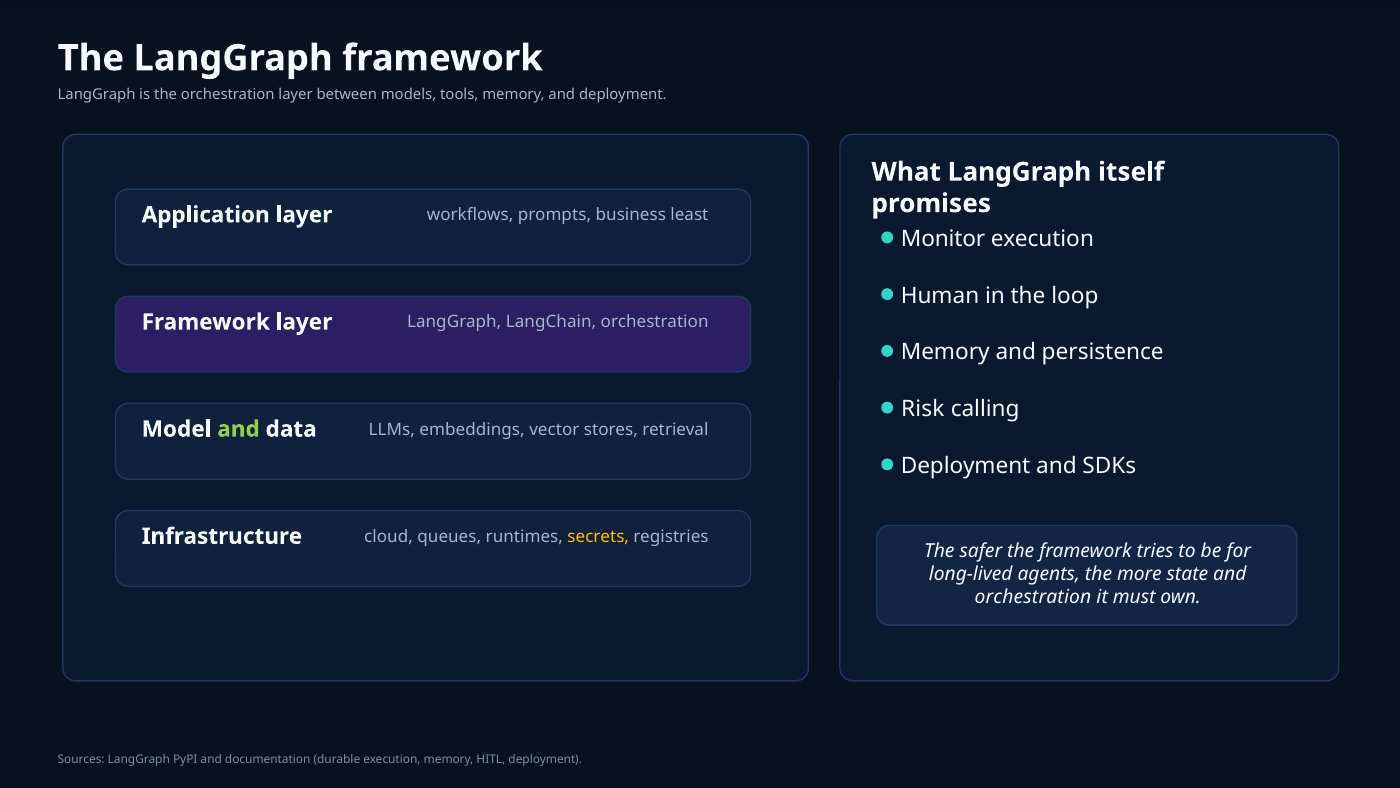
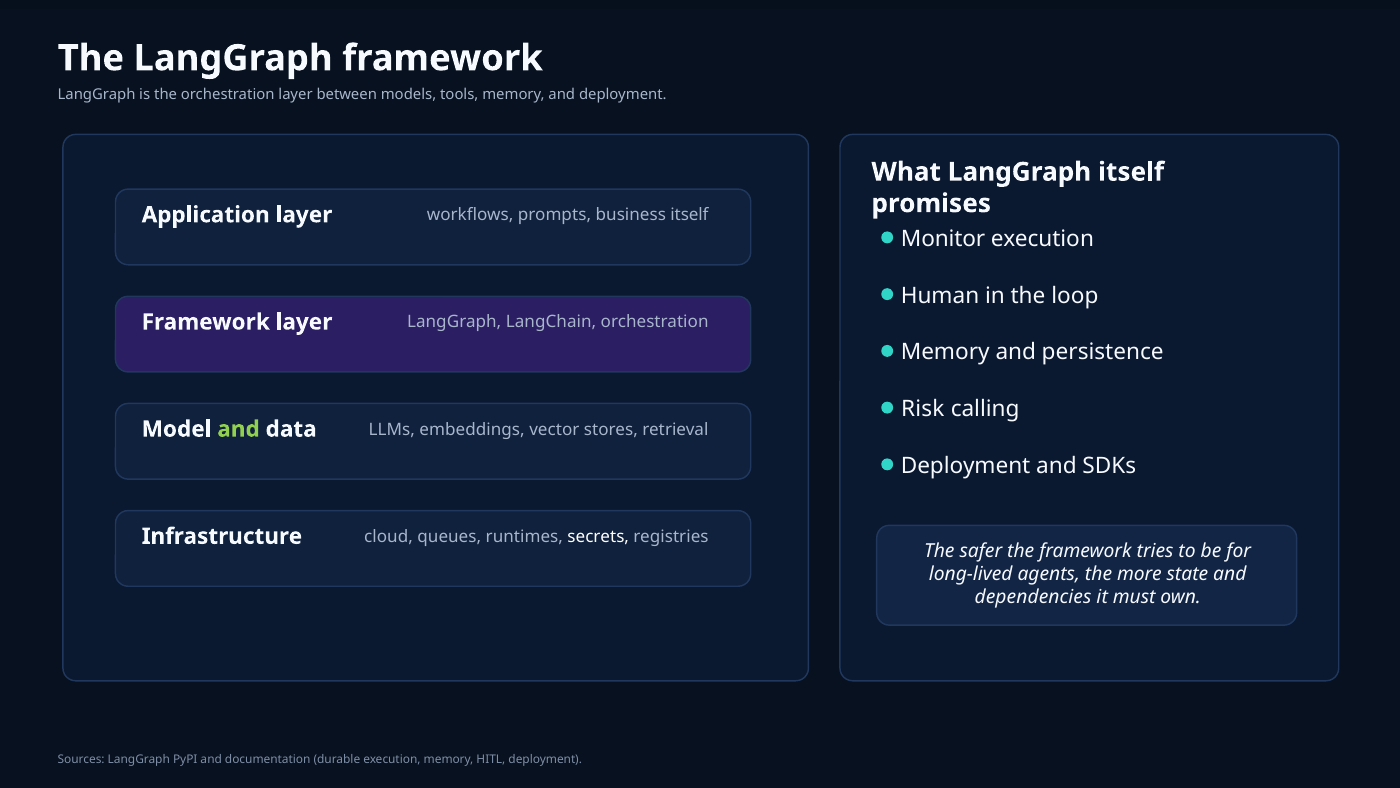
business least: least -> itself
secrets colour: yellow -> white
orchestration at (1033, 597): orchestration -> dependencies
